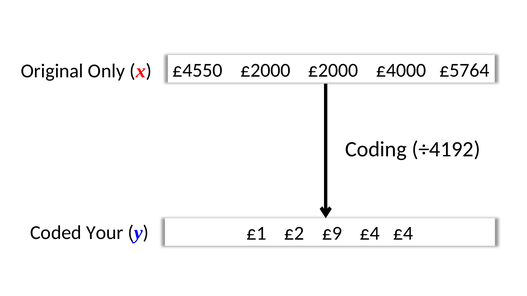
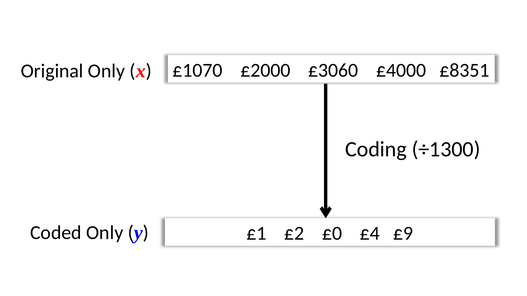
£4550: £4550 -> £1070
£2000 £2000: £2000 -> £3060
£5764: £5764 -> £8351
÷4192: ÷4192 -> ÷1300
Coded Your: Your -> Only
£9: £9 -> £0
£4 £4: £4 -> £9
